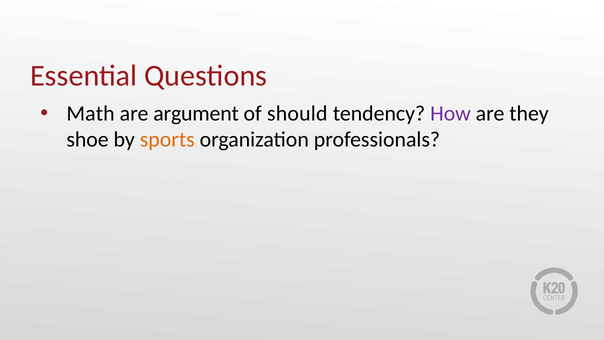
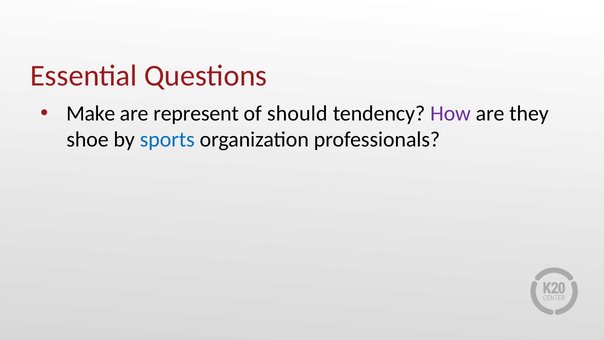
Math: Math -> Make
argument: argument -> represent
sports colour: orange -> blue
